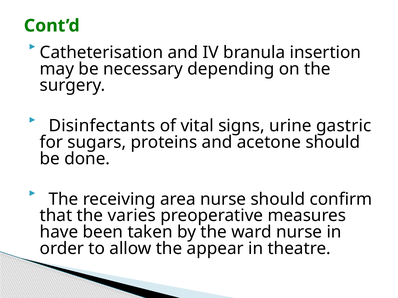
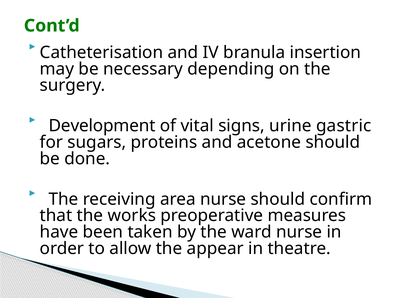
Disinfectants: Disinfectants -> Development
varies: varies -> works
